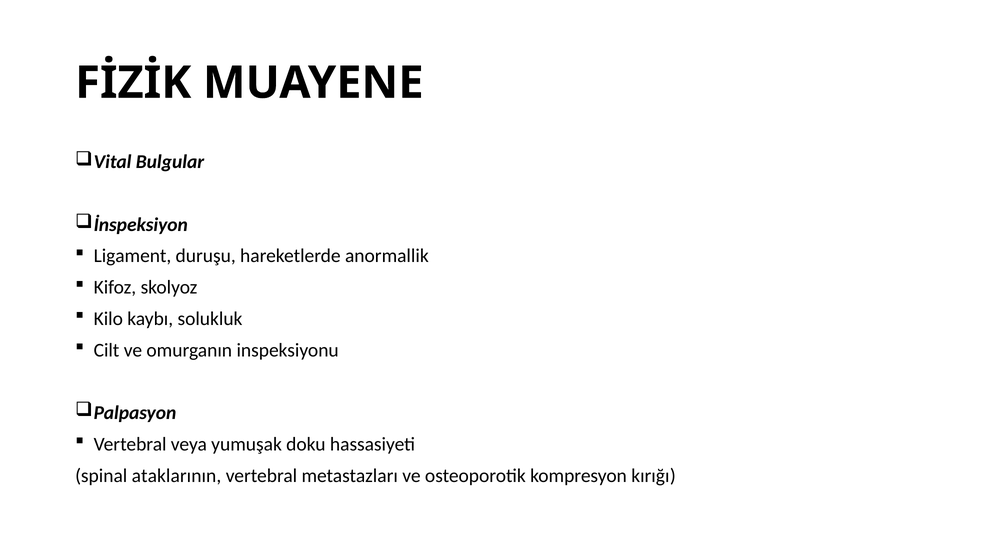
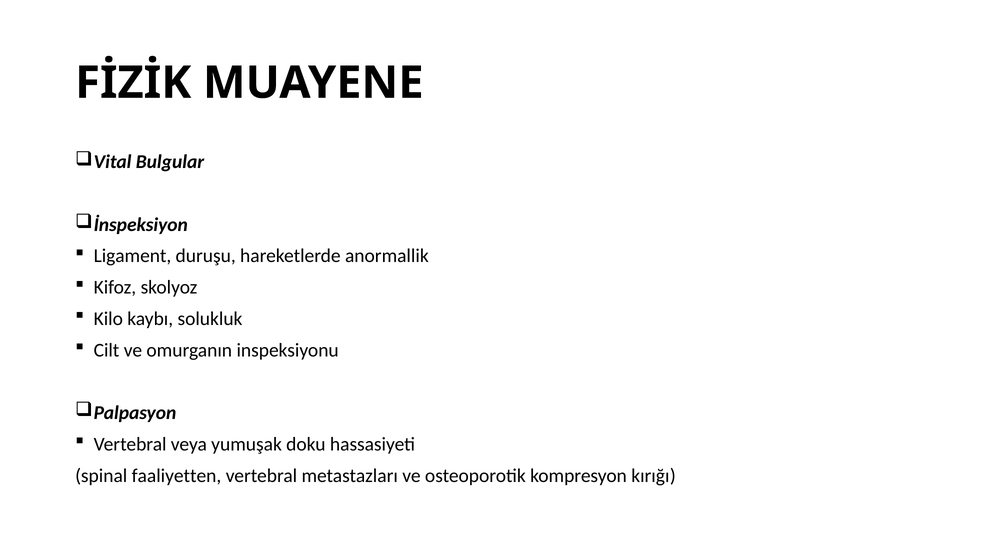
ataklarının: ataklarının -> faaliyetten
